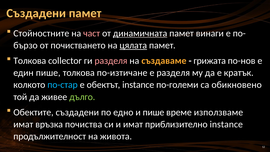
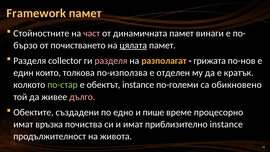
Създадени at (36, 13): Създадени -> Framework
динамичната underline: present -> none
Толкова at (30, 61): Толкова -> Разделя
създаваме: създаваме -> разполагат
един пише: пише -> които
по-изтичане: по-изтичане -> по-използва
е разделя: разделя -> отделен
по-стар colour: light blue -> light green
дълго colour: light green -> pink
използваме: използваме -> процесорно
